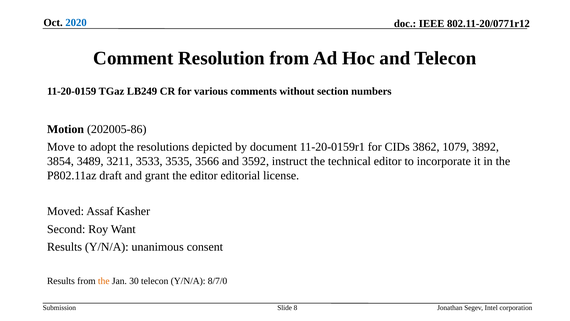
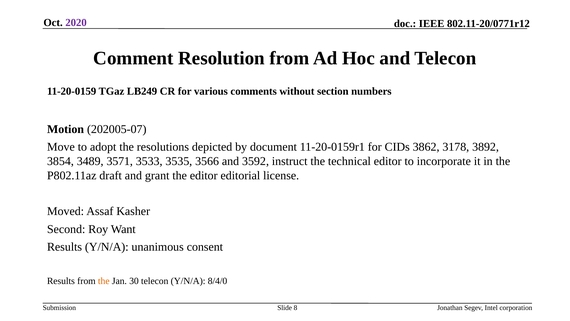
2020 colour: blue -> purple
202005-86: 202005-86 -> 202005-07
1079: 1079 -> 3178
3211: 3211 -> 3571
8/7/0: 8/7/0 -> 8/4/0
